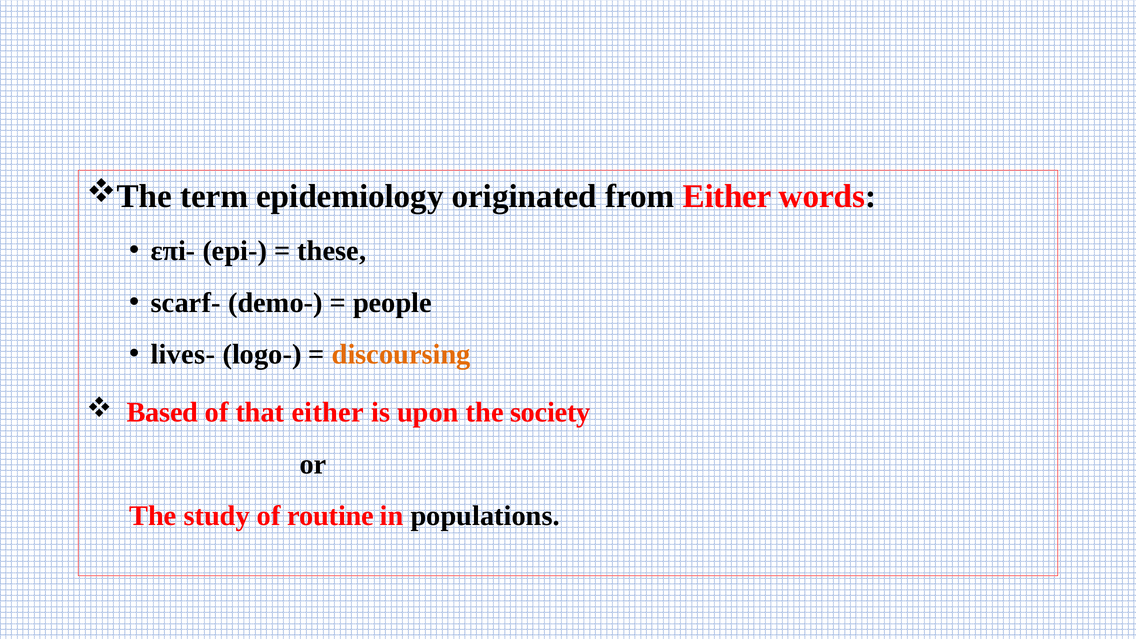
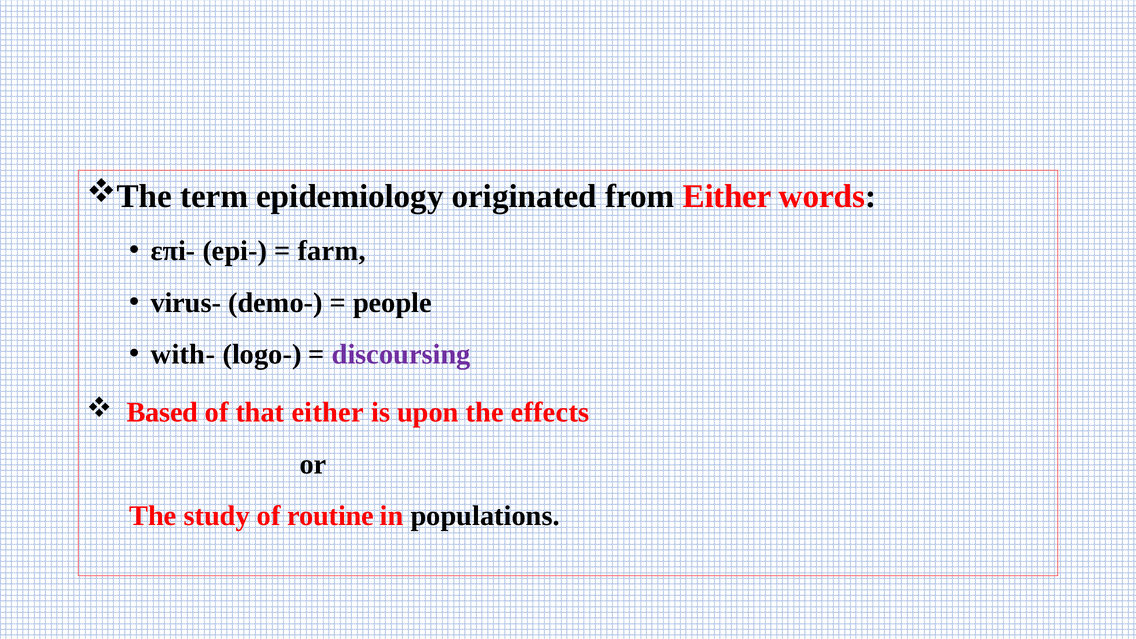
these: these -> farm
scarf-: scarf- -> virus-
lives-: lives- -> with-
discoursing colour: orange -> purple
society: society -> effects
